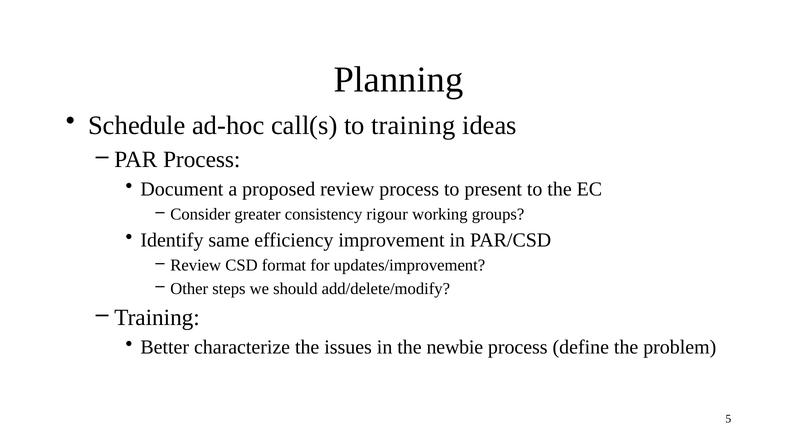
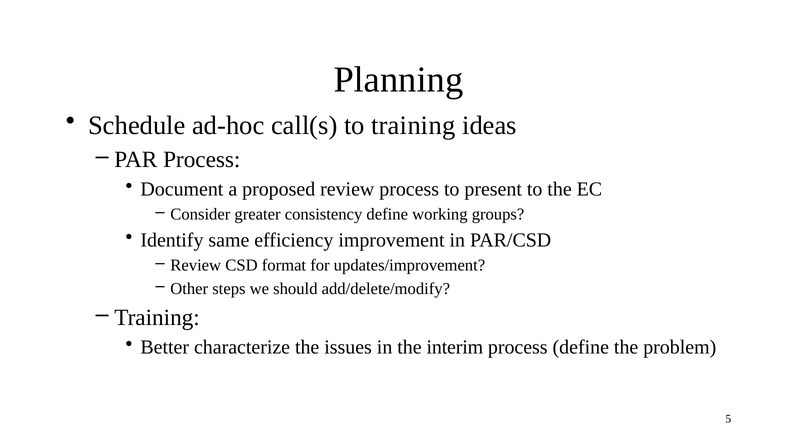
consistency rigour: rigour -> define
newbie: newbie -> interim
